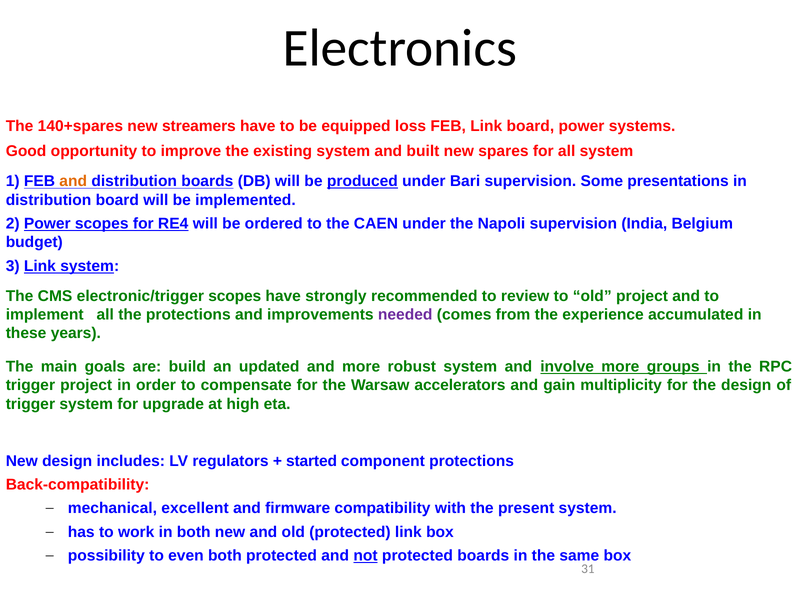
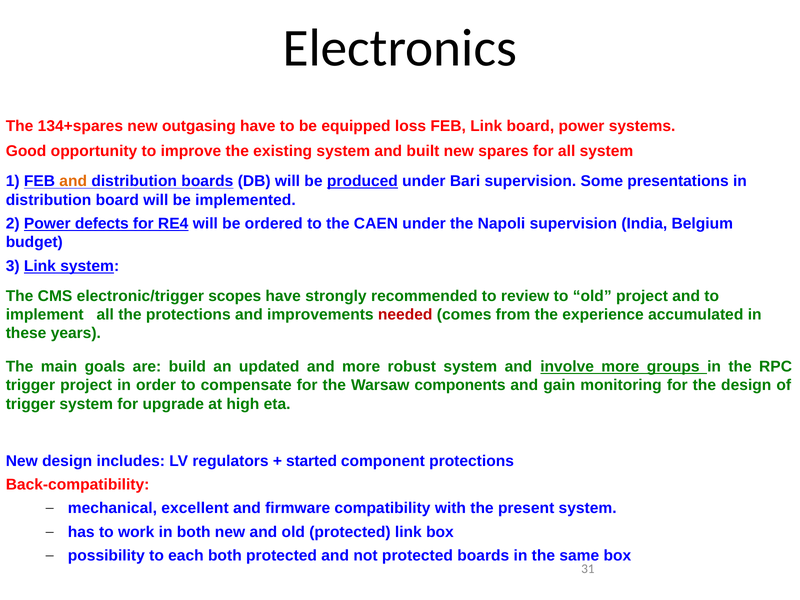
140+spares: 140+spares -> 134+spares
streamers: streamers -> outgasing
Power scopes: scopes -> defects
needed colour: purple -> red
accelerators: accelerators -> components
multiplicity: multiplicity -> monitoring
even: even -> each
not underline: present -> none
